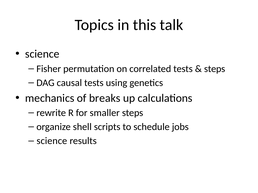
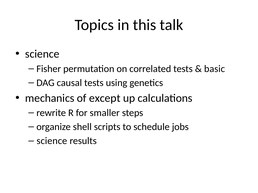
steps at (215, 69): steps -> basic
breaks: breaks -> except
